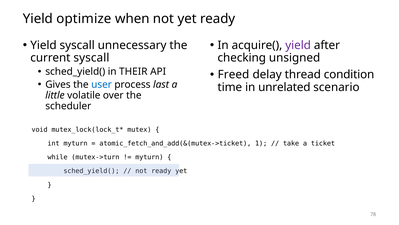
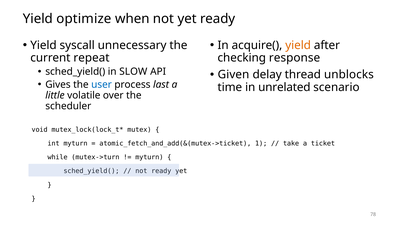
yield at (298, 45) colour: purple -> orange
current syscall: syscall -> repeat
unsigned: unsigned -> response
THEIR: THEIR -> SLOW
Freed: Freed -> Given
condition: condition -> unblocks
